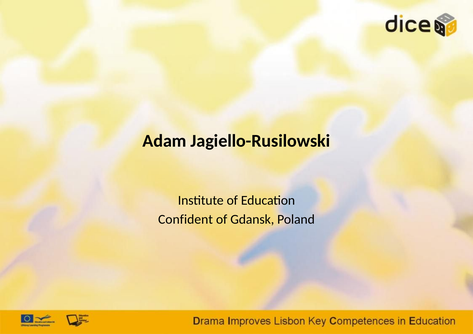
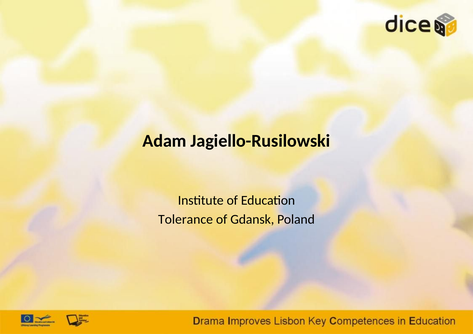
Confident: Confident -> Tolerance
